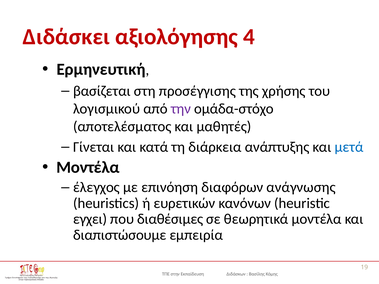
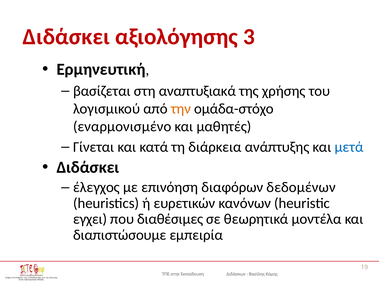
4: 4 -> 3
προσέγγισης: προσέγγισης -> αναπτυξιακά
την colour: purple -> orange
αποτελέσµατος: αποτελέσµατος -> εναρµονισµένο
Μοντέλα at (88, 167): Μοντέλα -> Διδάσκει
ανάγνωσης: ανάγνωσης -> δεδομένων
